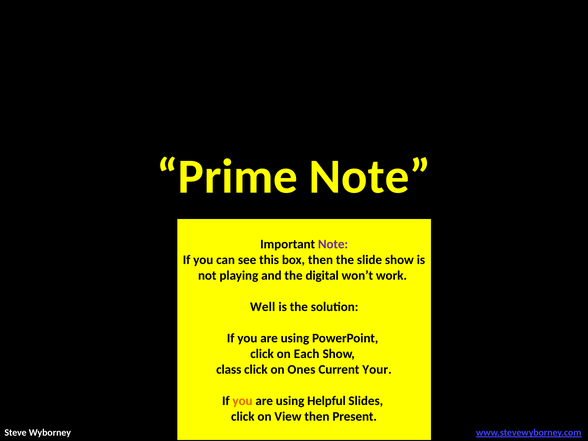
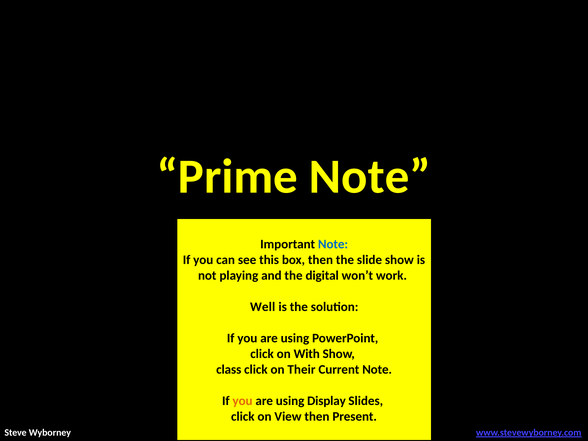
Note at (333, 244) colour: purple -> blue
Each: Each -> With
Ones: Ones -> Their
Current Your: Your -> Note
Helpful: Helpful -> Display
